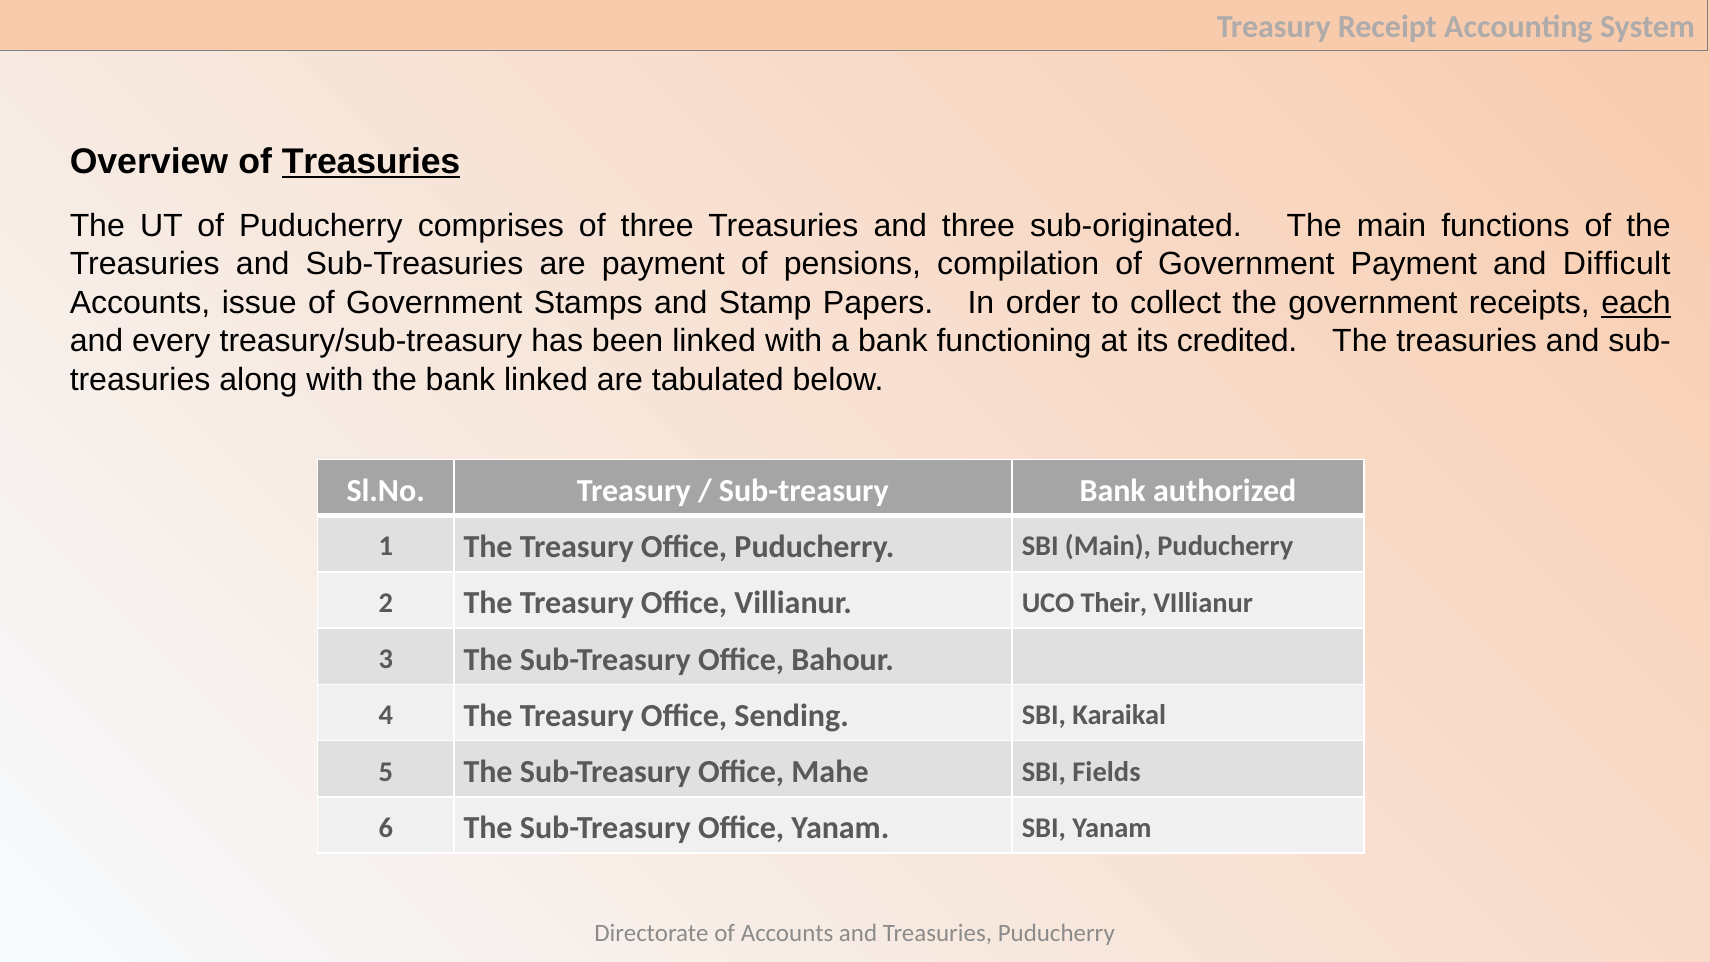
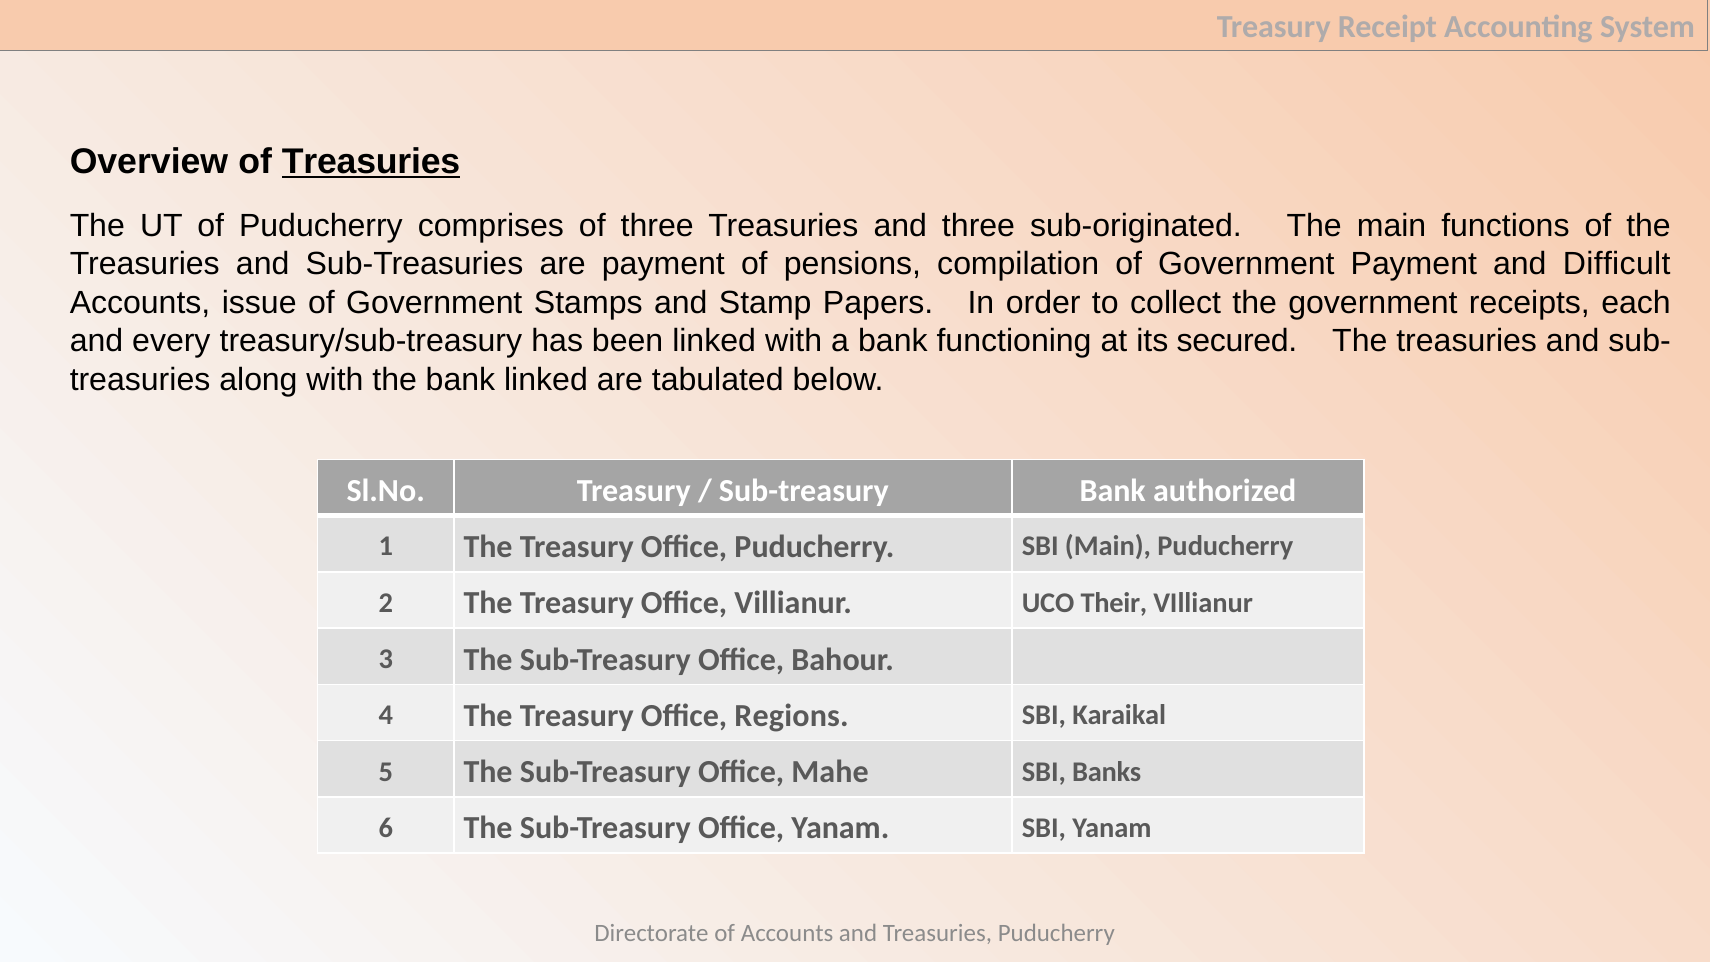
each underline: present -> none
credited: credited -> secured
Sending: Sending -> Regions
Fields: Fields -> Banks
